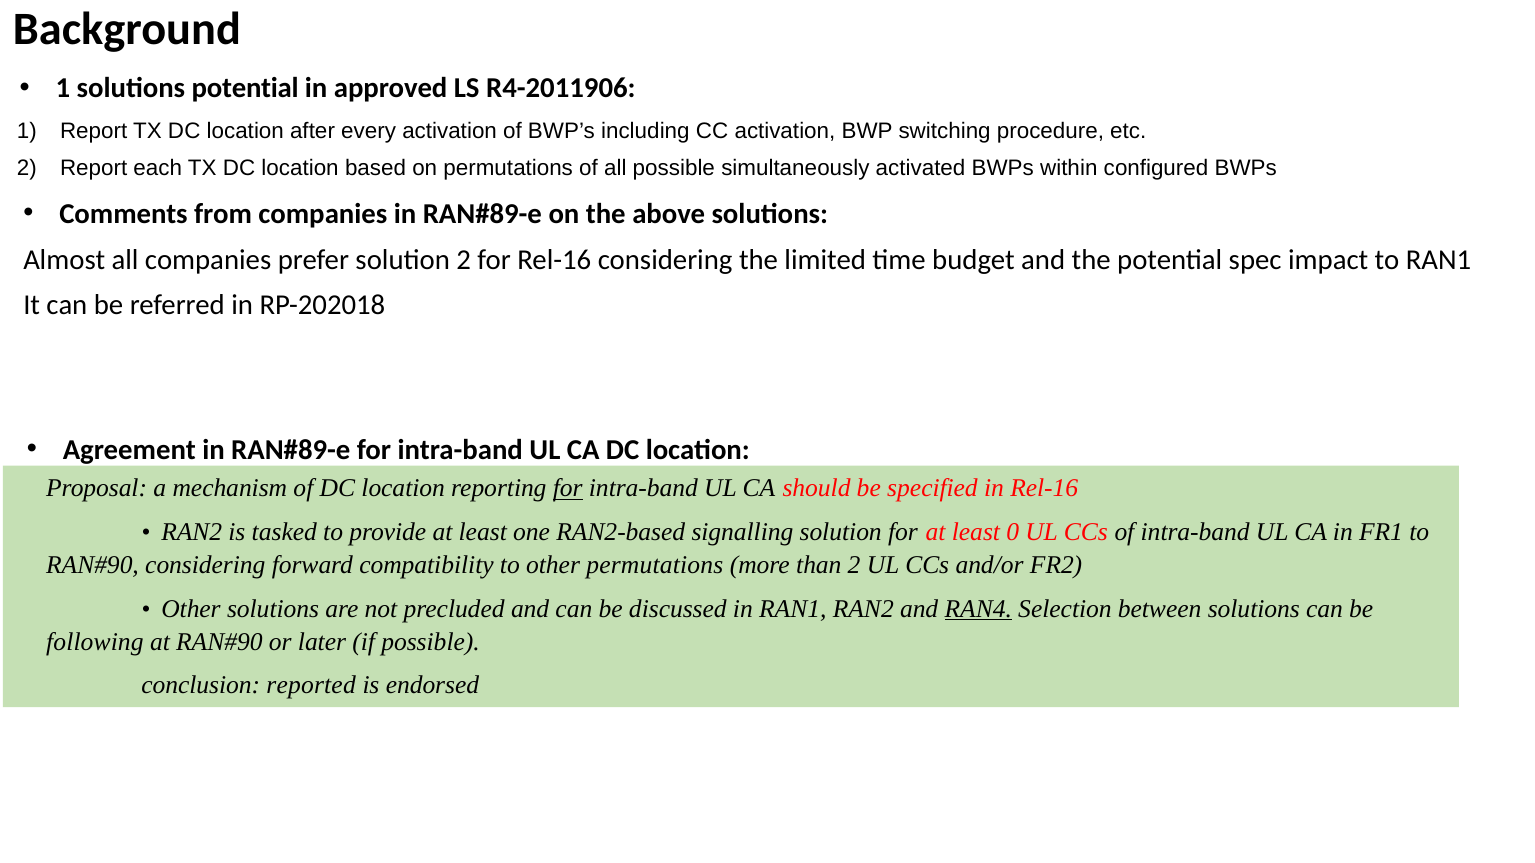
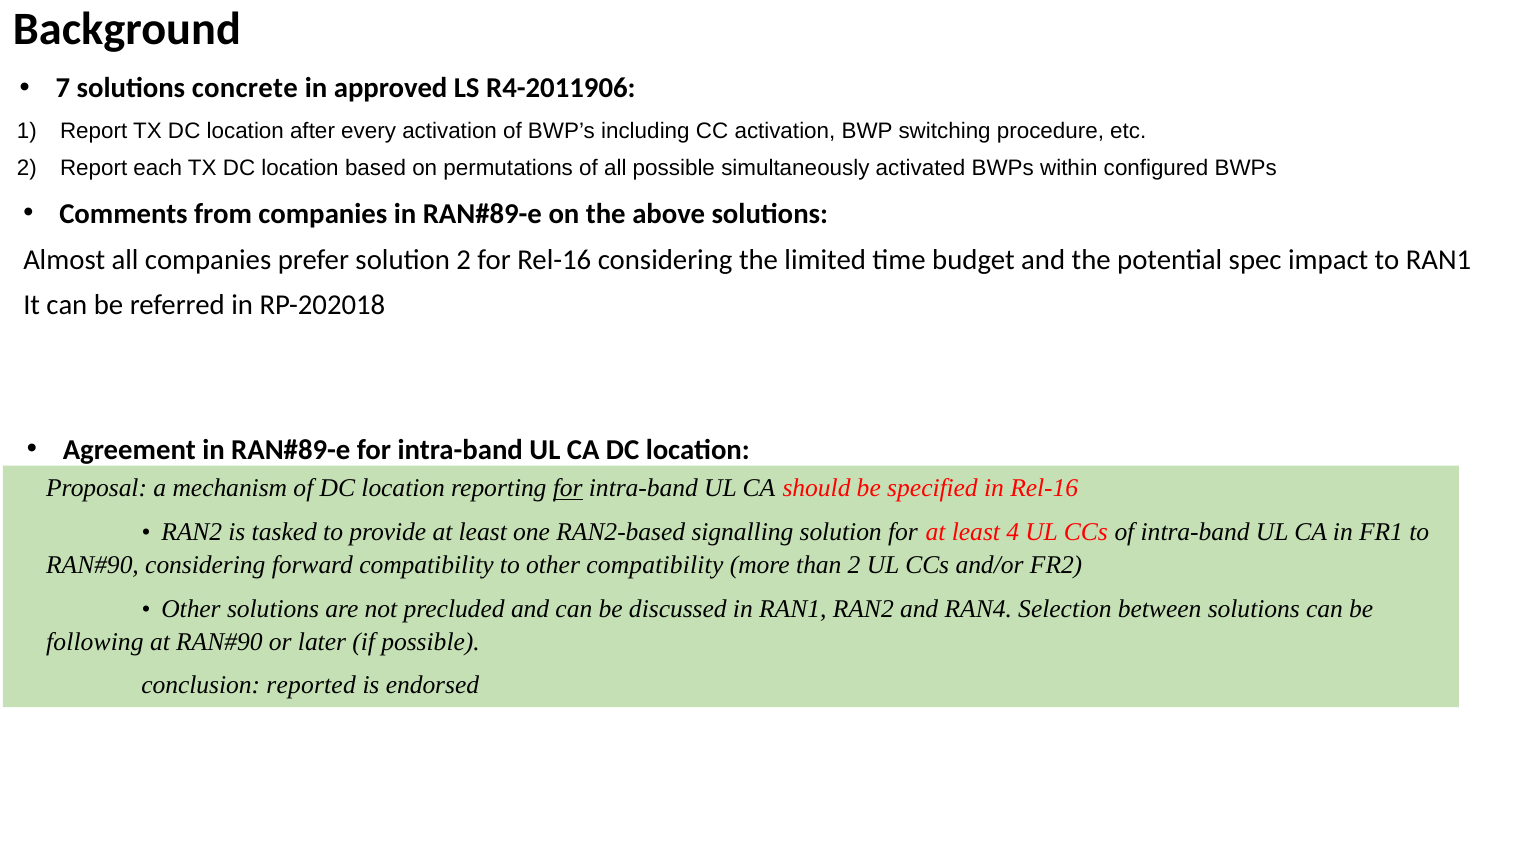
1 at (63, 88): 1 -> 7
solutions potential: potential -> concrete
0: 0 -> 4
other permutations: permutations -> compatibility
RAN4 underline: present -> none
